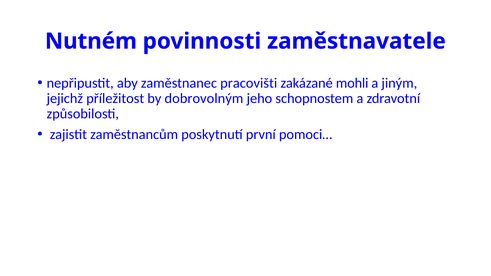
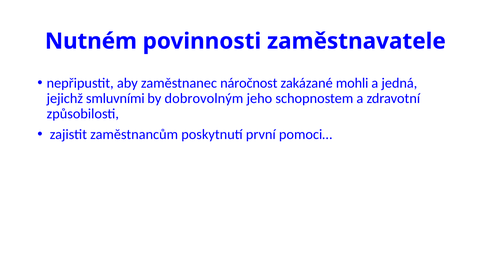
pracovišti: pracovišti -> náročnost
jiným: jiným -> jedná
příležitost: příležitost -> smluvními
